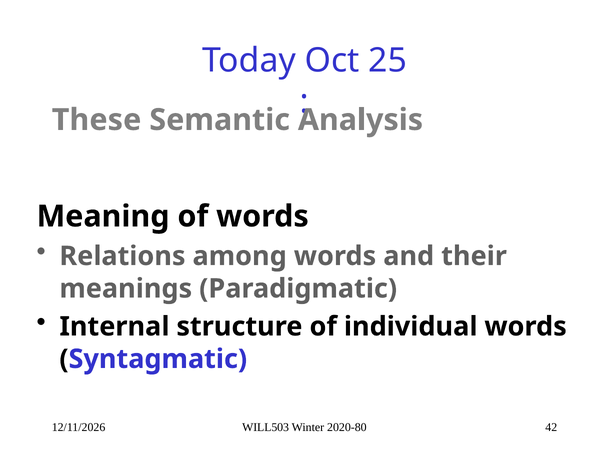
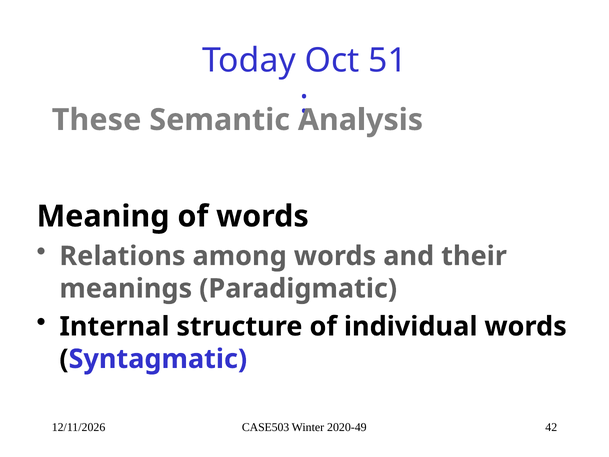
25: 25 -> 51
WILL503: WILL503 -> CASE503
2020-80: 2020-80 -> 2020-49
